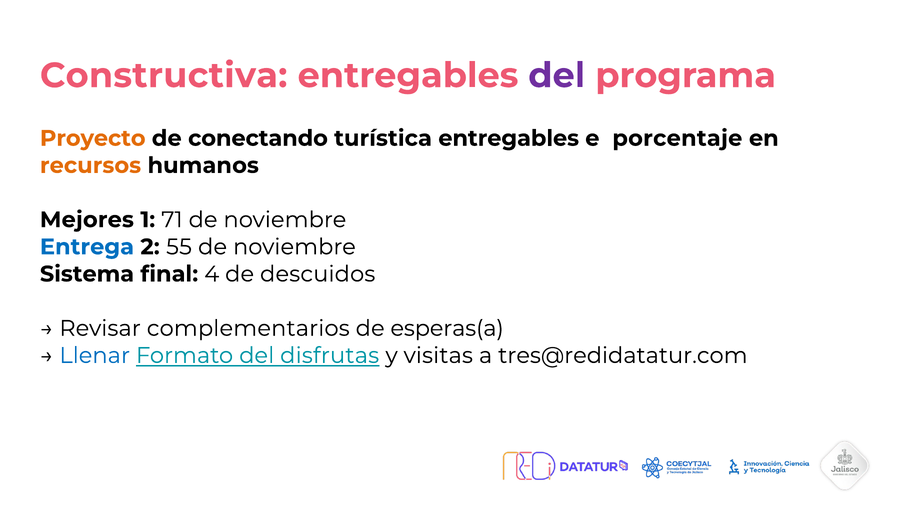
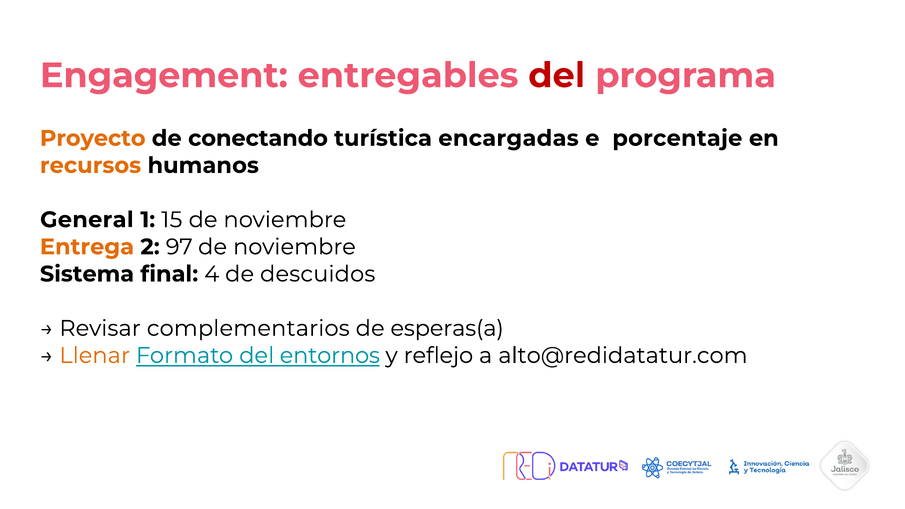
Constructiva: Constructiva -> Engagement
del at (557, 76) colour: purple -> red
turística entregables: entregables -> encargadas
Mejores: Mejores -> General
71: 71 -> 15
Entrega colour: blue -> orange
55: 55 -> 97
Llenar colour: blue -> orange
disfrutas: disfrutas -> entornos
visitas: visitas -> reflejo
tres@redidatatur.com: tres@redidatatur.com -> alto@redidatatur.com
